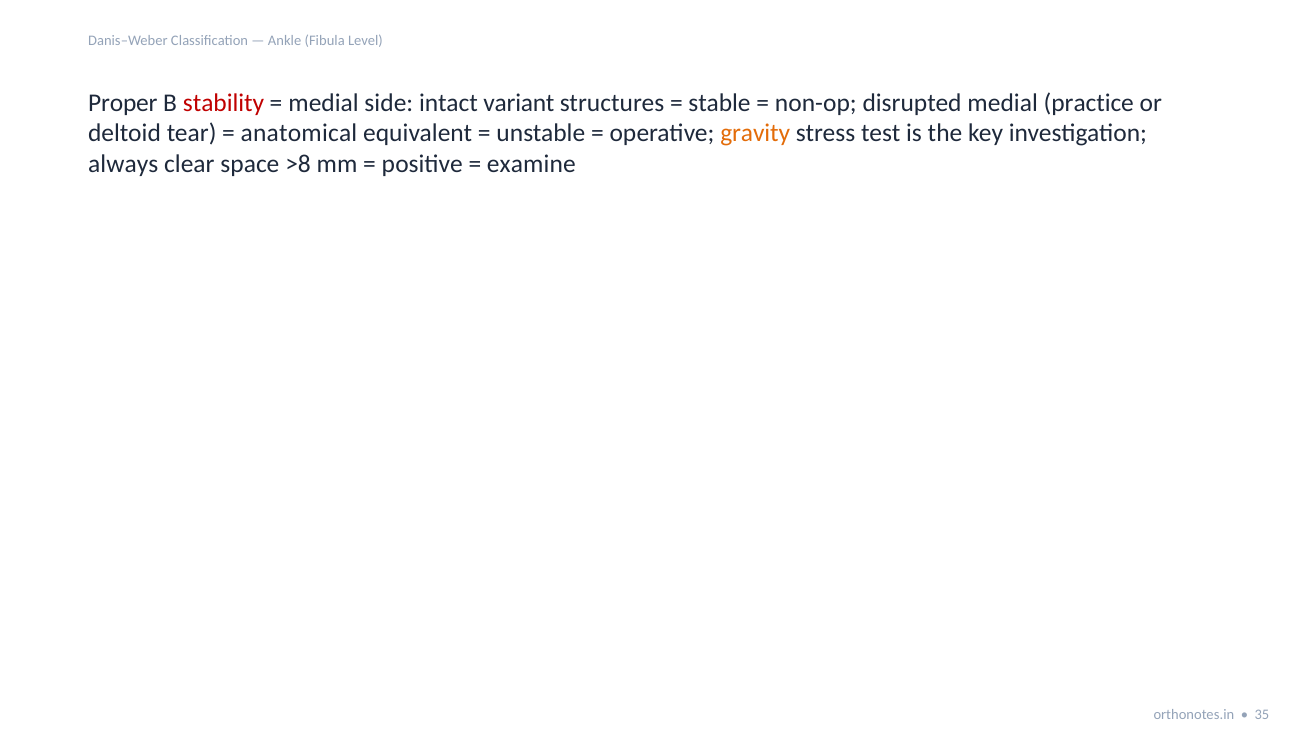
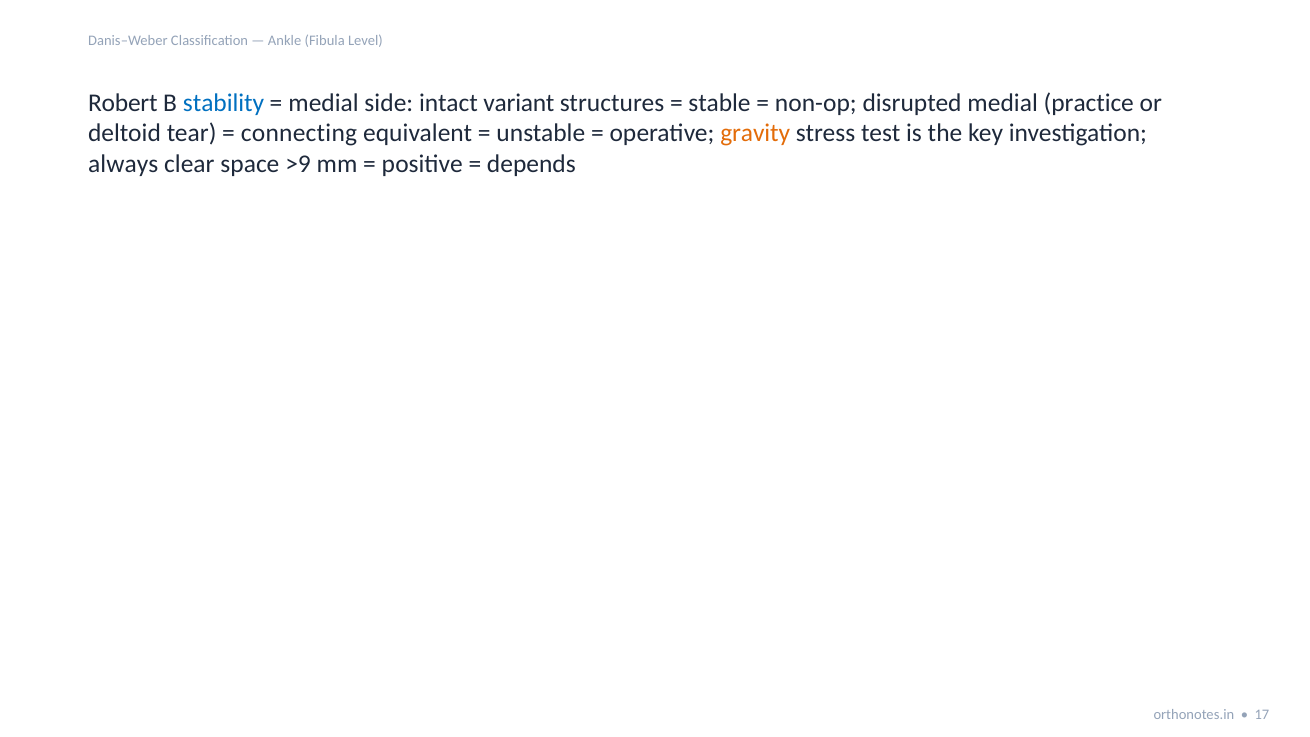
Proper: Proper -> Robert
stability colour: red -> blue
anatomical: anatomical -> connecting
>8: >8 -> >9
examine: examine -> depends
35: 35 -> 17
